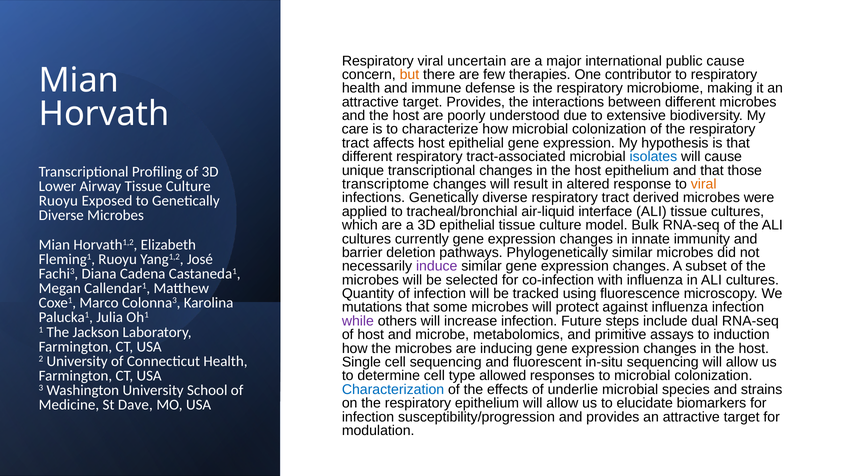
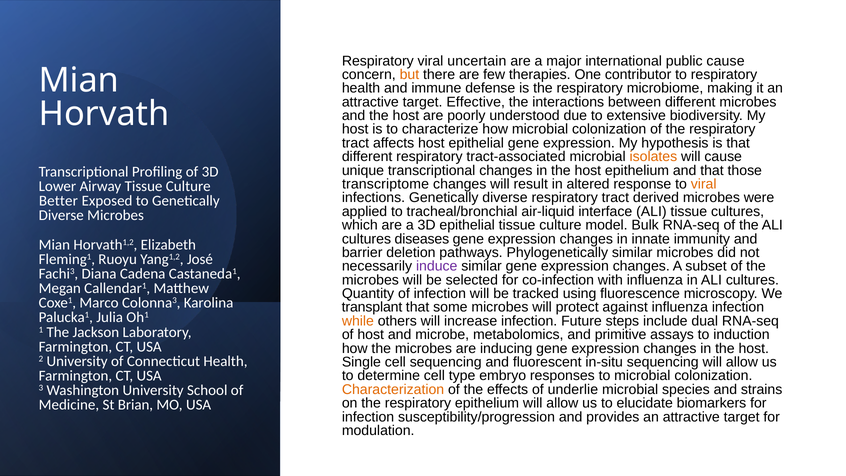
target Provides: Provides -> Effective
care at (355, 129): care -> host
isolates colour: blue -> orange
Ruoyu at (58, 201): Ruoyu -> Better
currently: currently -> diseases
mutations: mutations -> transplant
while colour: purple -> orange
allowed: allowed -> embryo
Characterization colour: blue -> orange
Dave: Dave -> Brian
